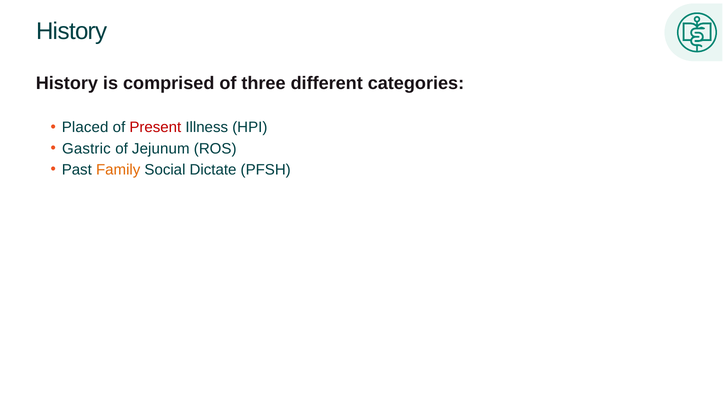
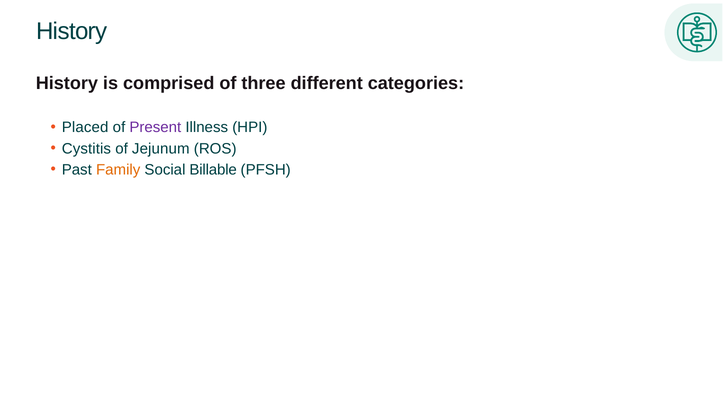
Present colour: red -> purple
Gastric: Gastric -> Cystitis
Dictate: Dictate -> Billable
